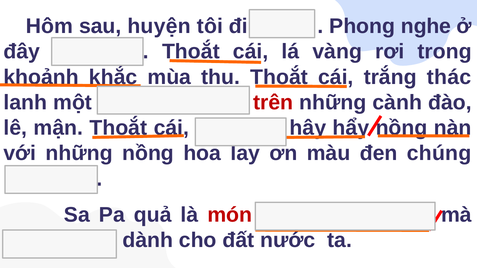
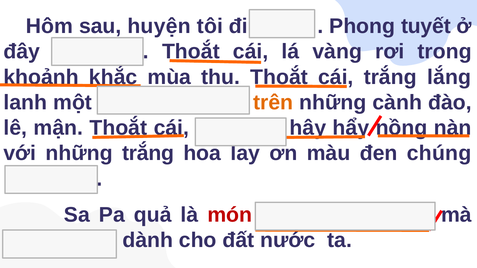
Phong nghe: nghe -> tuyết
thác: thác -> lắng
trên colour: red -> orange
những nồng: nồng -> trắng
